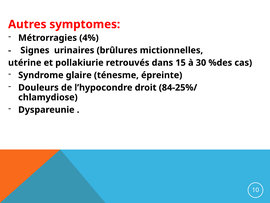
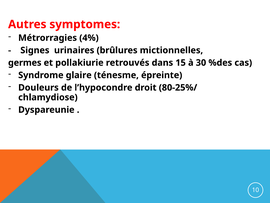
utérine: utérine -> germes
84-25%/: 84-25%/ -> 80-25%/
